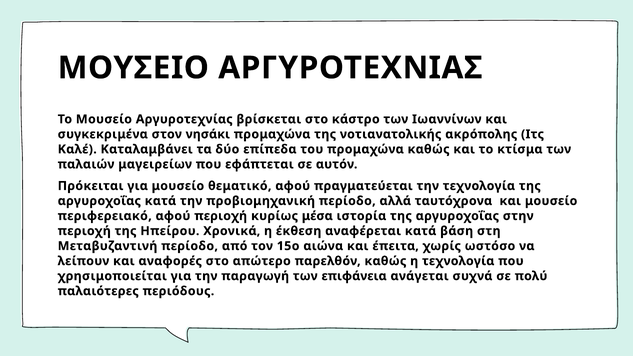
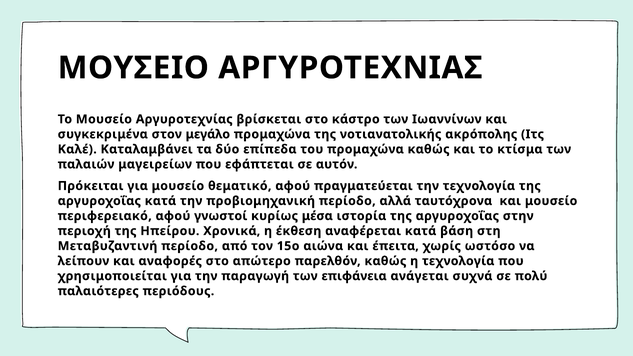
νησάκι: νησάκι -> μεγάλο
αφού περιοχή: περιοχή -> γνωστοί
